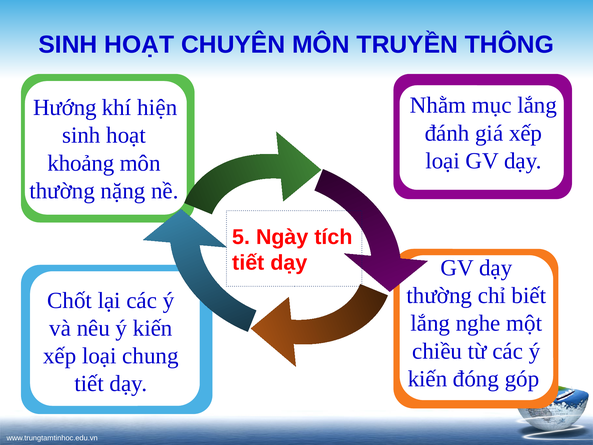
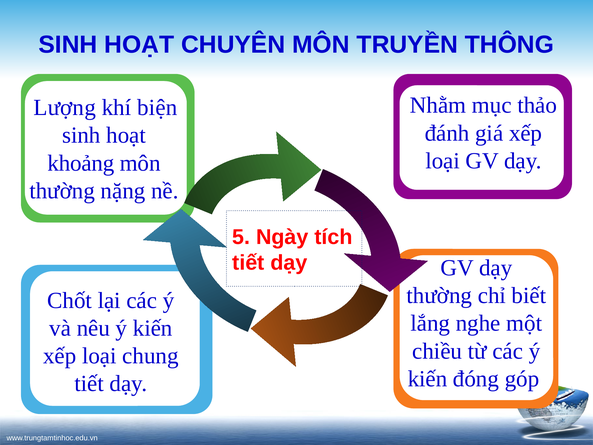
lắng at (537, 105): lắng -> thảo
Hướng: Hướng -> Lượng
hiện: hiện -> biện
